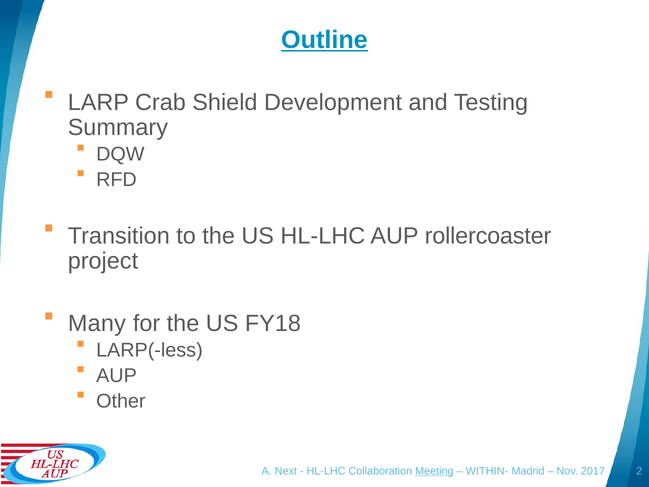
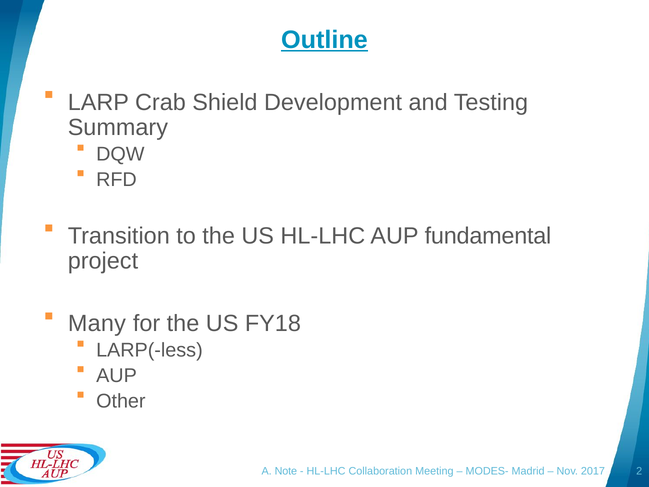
rollercoaster: rollercoaster -> fundamental
Next: Next -> Note
Meeting underline: present -> none
WITHIN-: WITHIN- -> MODES-
